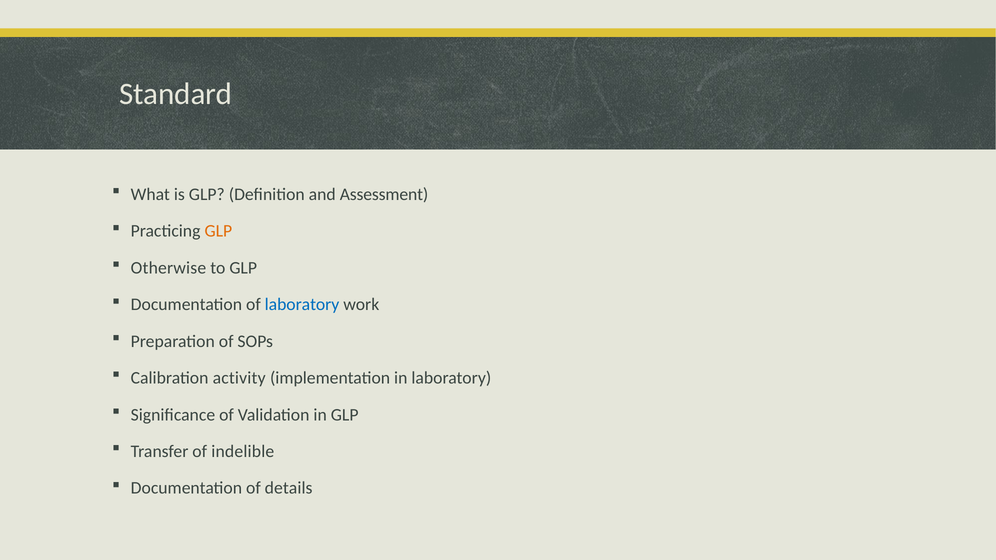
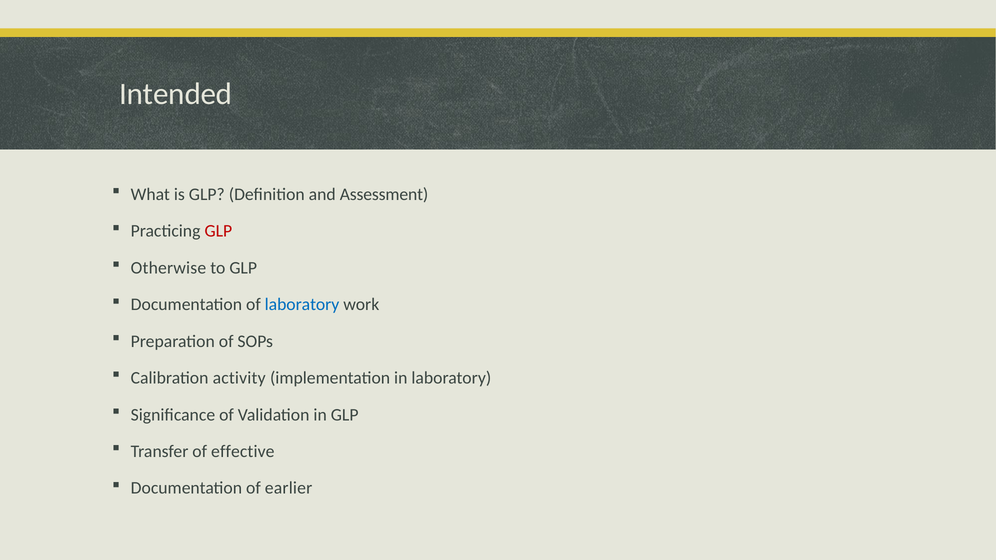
Standard: Standard -> Intended
GLP at (218, 231) colour: orange -> red
indelible: indelible -> effective
details: details -> earlier
